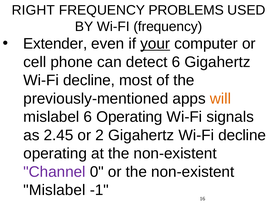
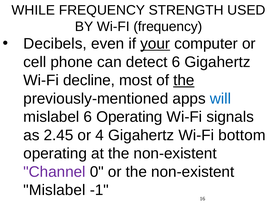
RIGHT: RIGHT -> WHILE
PROBLEMS: PROBLEMS -> STRENGTH
Extender: Extender -> Decibels
the at (184, 80) underline: none -> present
will colour: orange -> blue
2: 2 -> 4
decline at (242, 135): decline -> bottom
